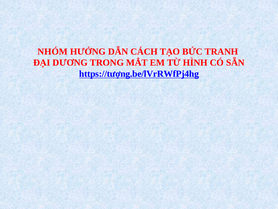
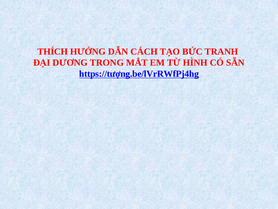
NHÓM: NHÓM -> THÍCH
